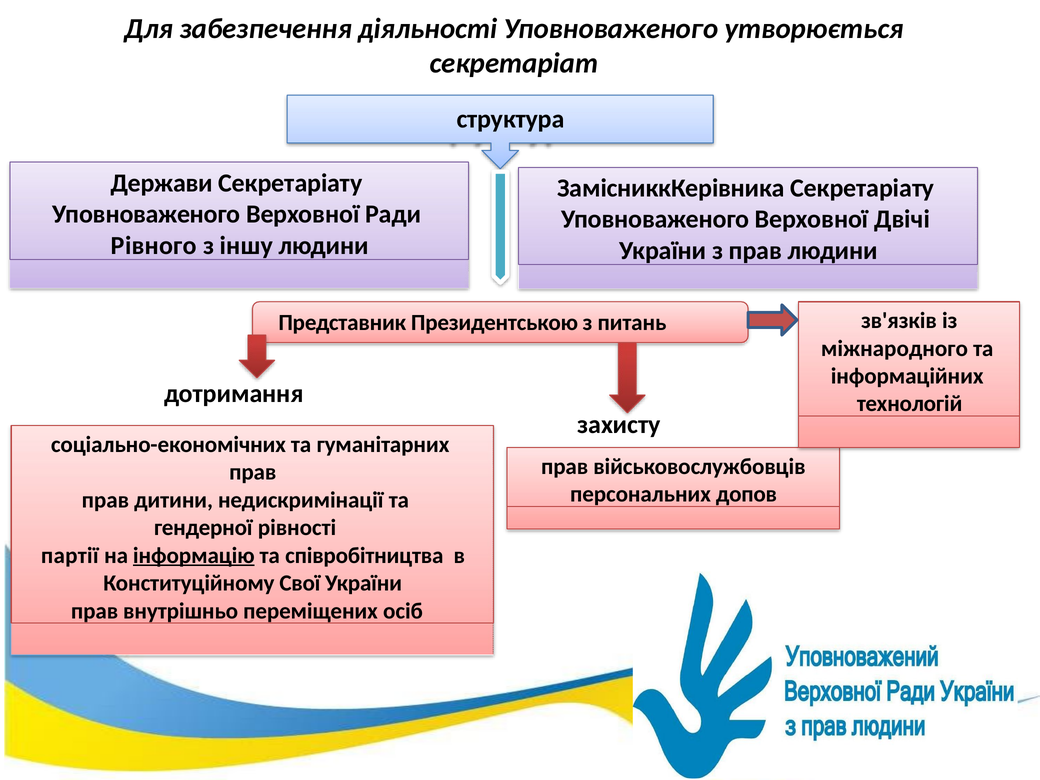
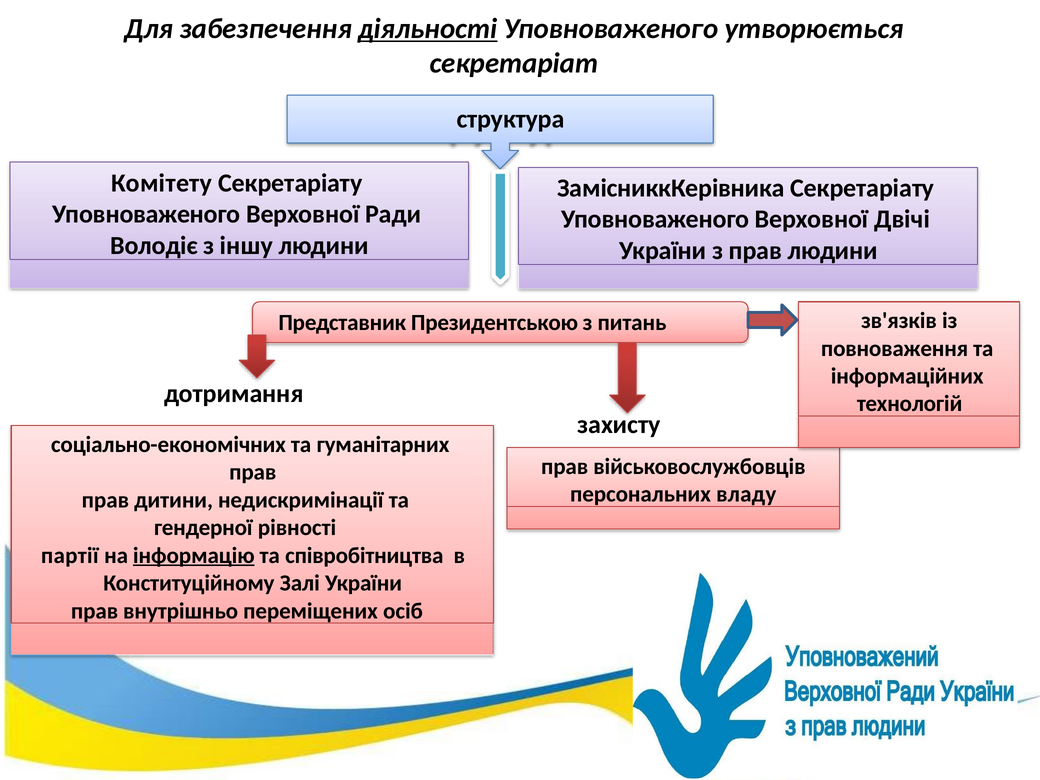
діяльності underline: none -> present
Держави: Держави -> Комітету
Рівного: Рівного -> Володіє
міжнародного: міжнародного -> повноваження
допов: допов -> владу
Свої: Свої -> Залі
